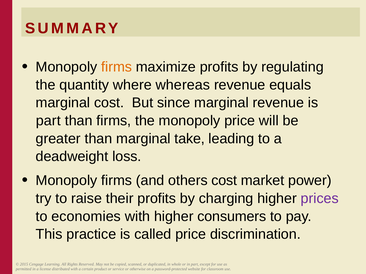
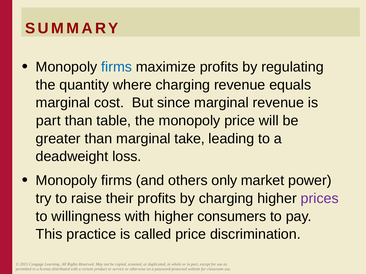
firms at (117, 67) colour: orange -> blue
where whereas: whereas -> charging
than firms: firms -> table
others cost: cost -> only
economies: economies -> willingness
